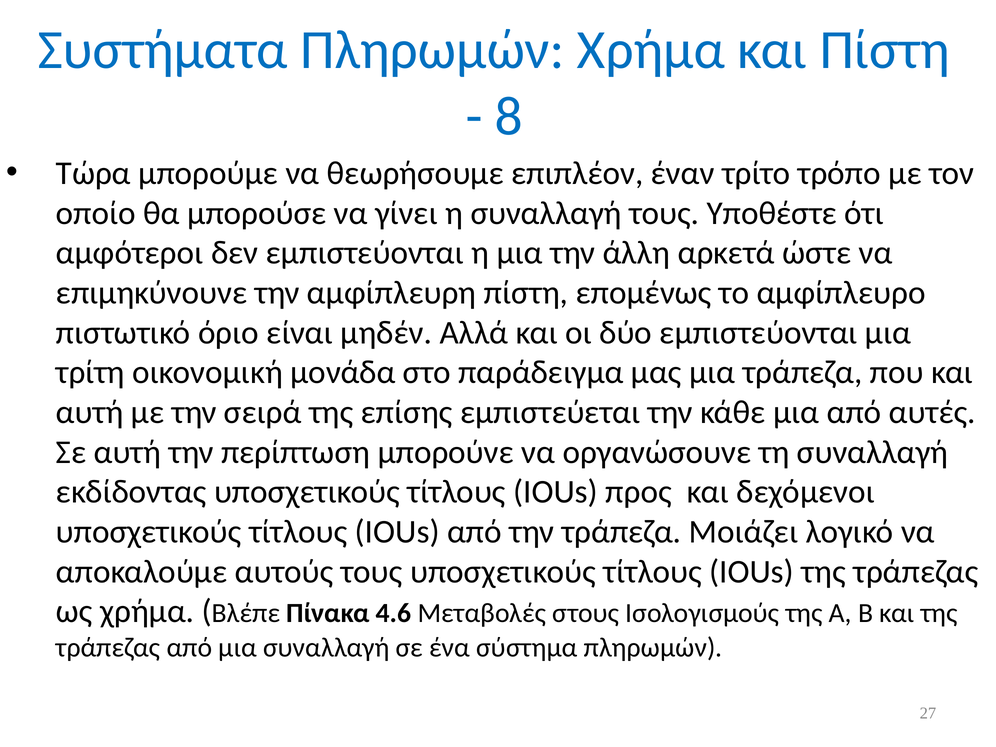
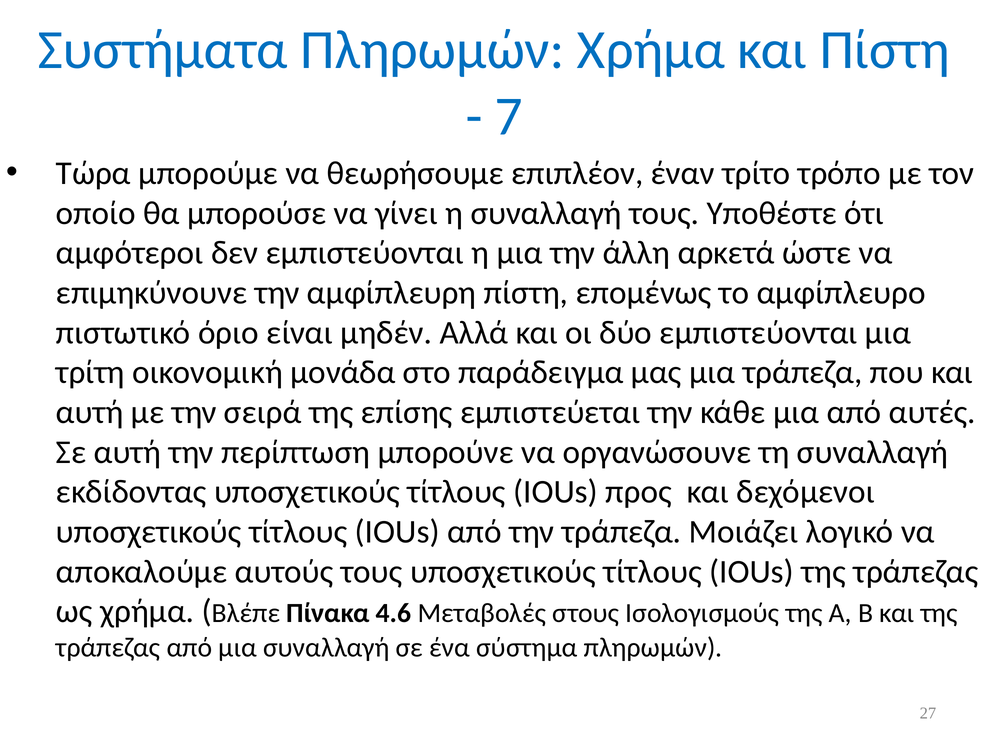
8: 8 -> 7
